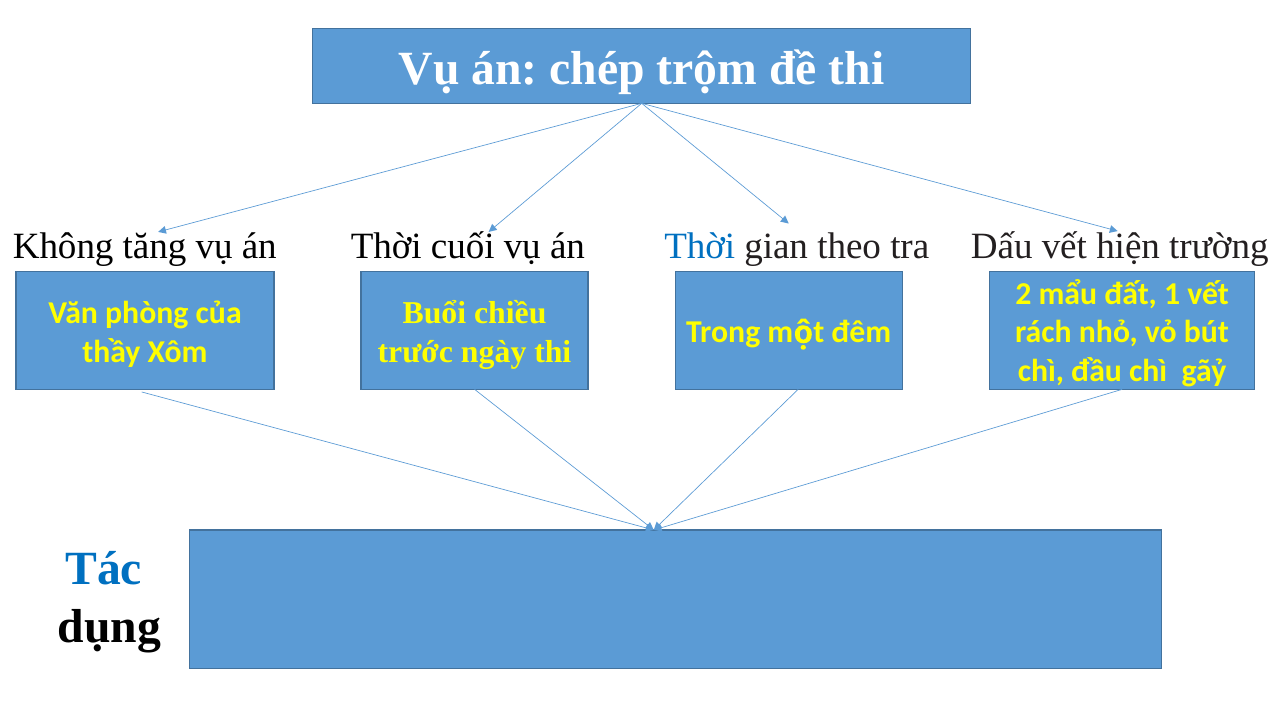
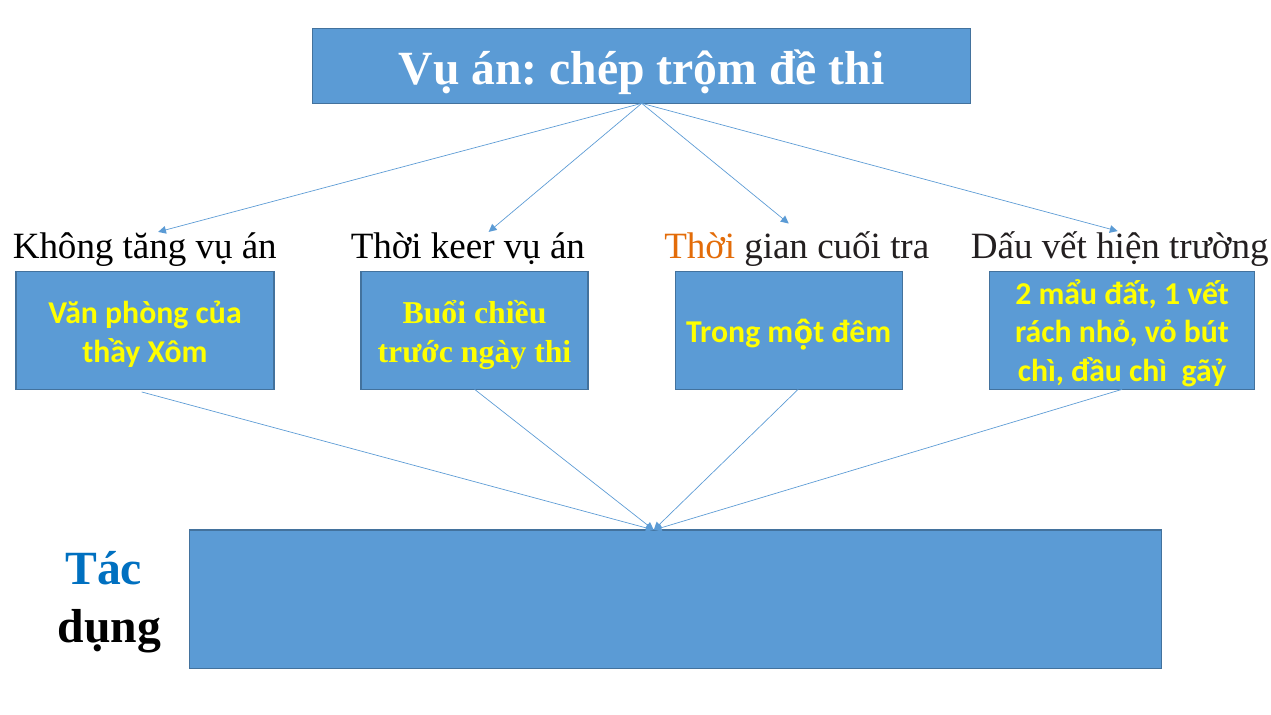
cuối: cuối -> keer
Thời at (700, 246) colour: blue -> orange
theo: theo -> cuối
